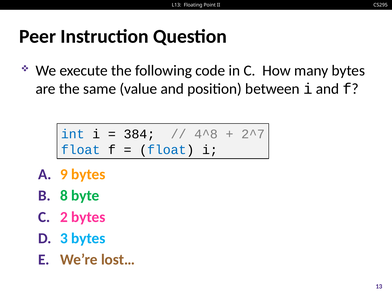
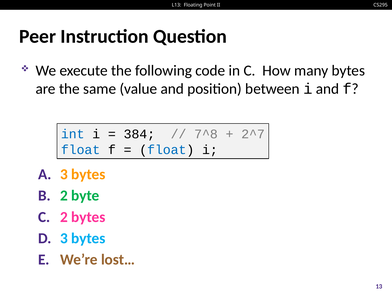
4^8: 4^8 -> 7^8
9 at (64, 174): 9 -> 3
8 at (64, 196): 8 -> 2
